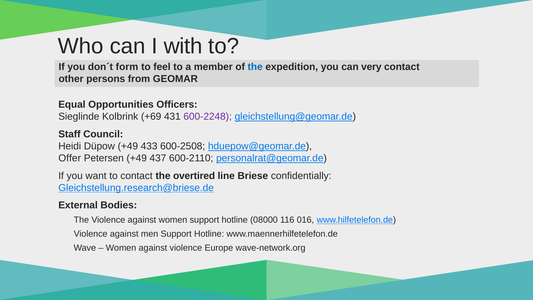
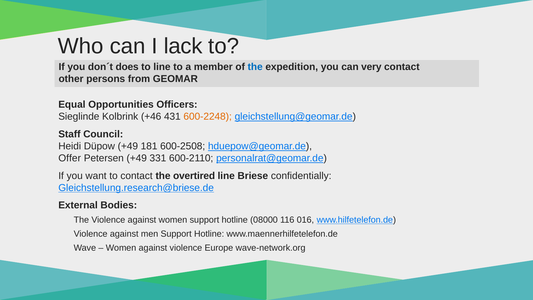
with: with -> lack
form: form -> does
to feel: feel -> line
+69: +69 -> +46
600-2248 colour: purple -> orange
433: 433 -> 181
437: 437 -> 331
